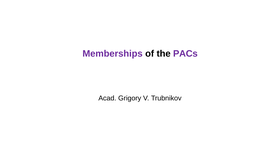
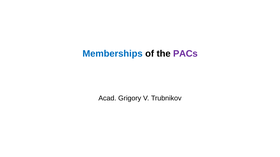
Memberships colour: purple -> blue
